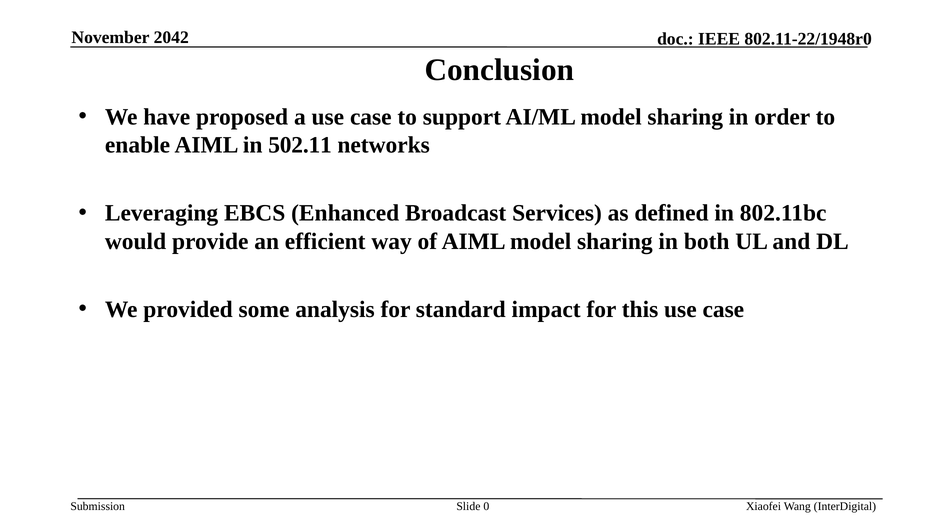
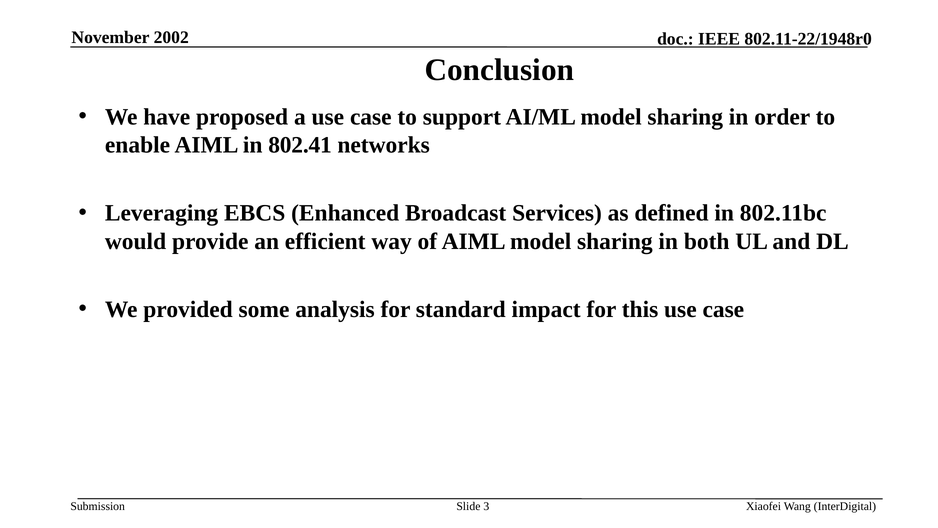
2042: 2042 -> 2002
502.11: 502.11 -> 802.41
0: 0 -> 3
